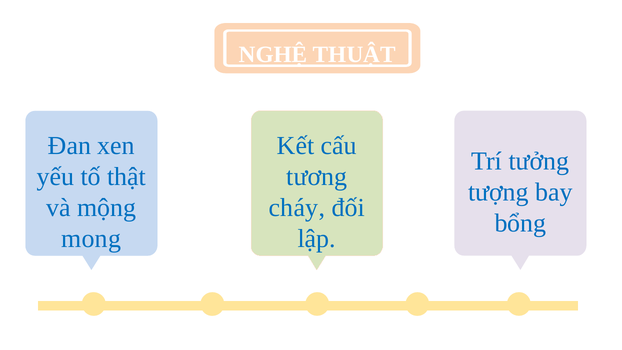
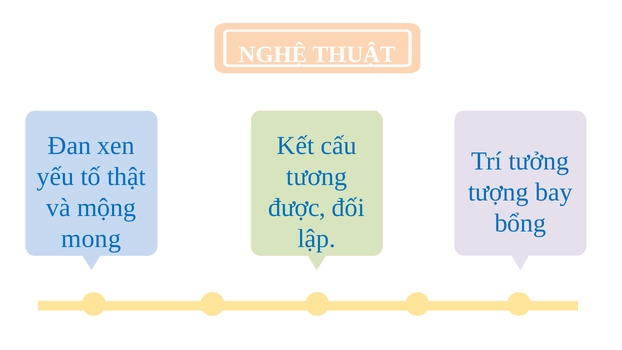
cháy: cháy -> được
